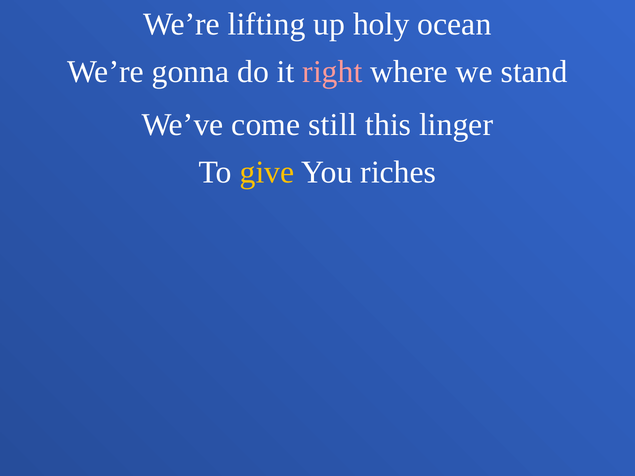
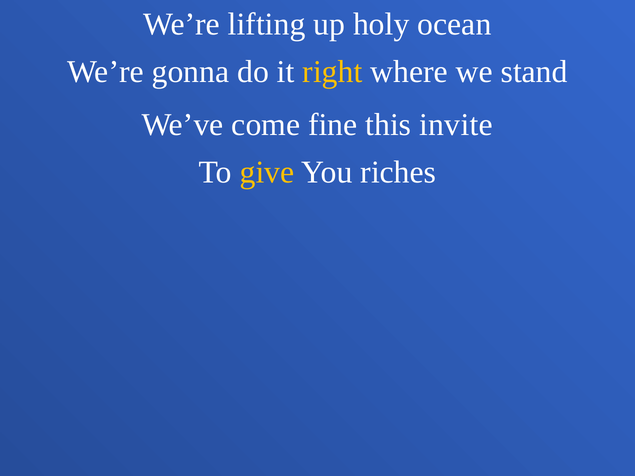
right colour: pink -> yellow
still: still -> fine
linger: linger -> invite
